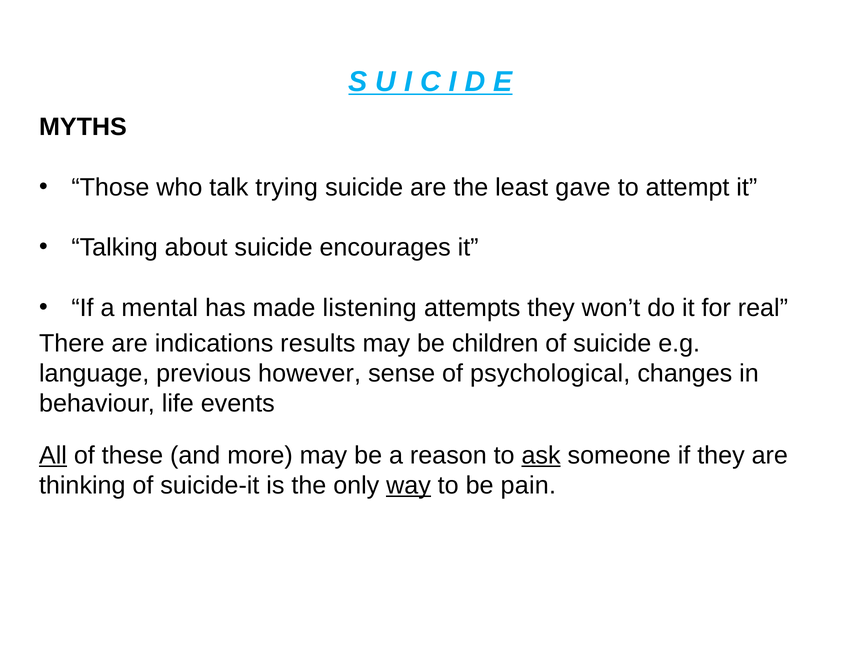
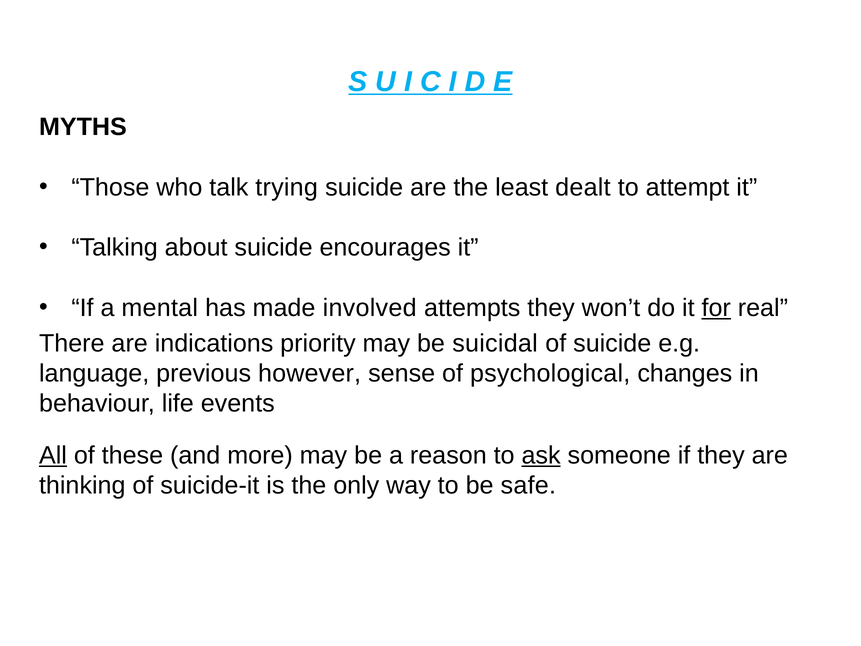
gave: gave -> dealt
listening: listening -> involved
for underline: none -> present
results: results -> priority
children: children -> suicidal
way underline: present -> none
pain: pain -> safe
